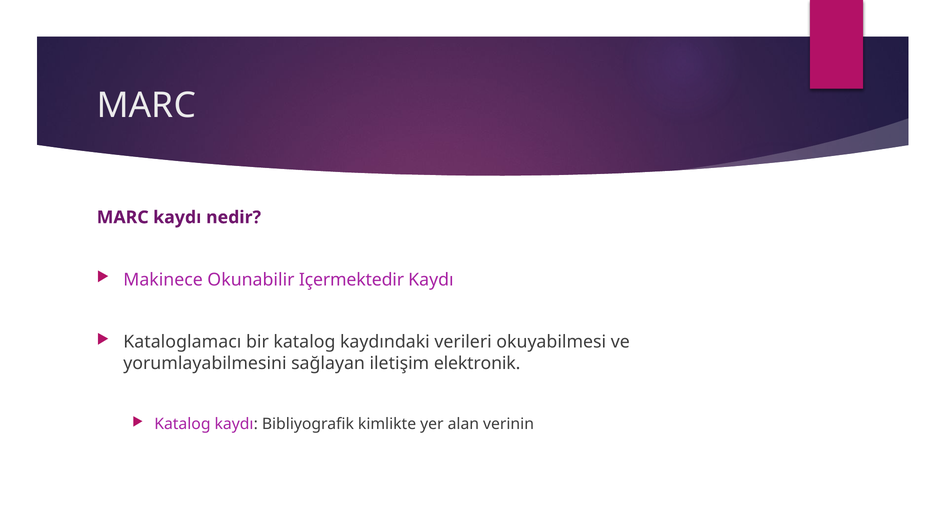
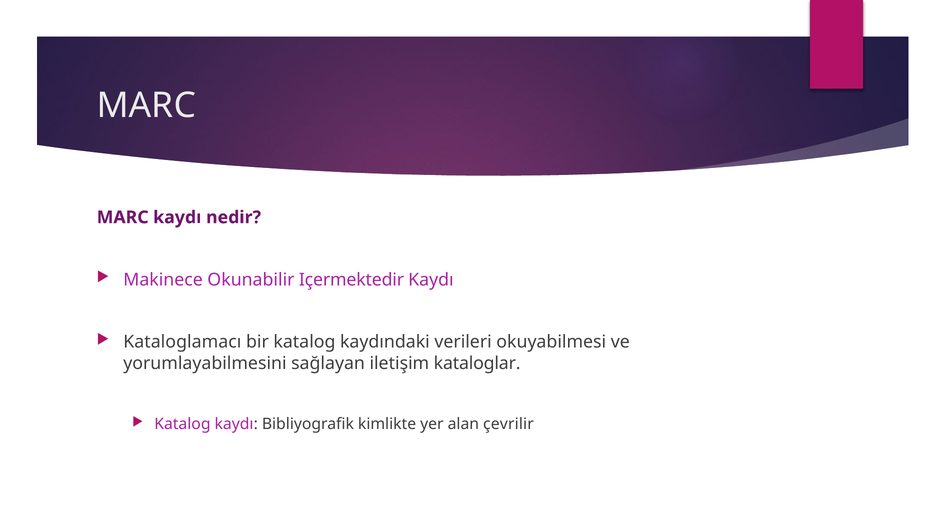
elektronik: elektronik -> kataloglar
verinin: verinin -> çevrilir
